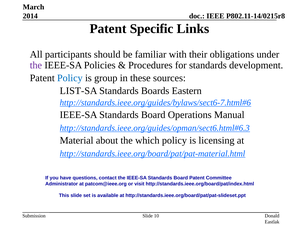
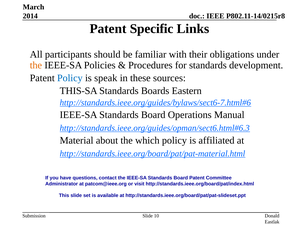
the at (36, 65) colour: purple -> orange
group: group -> speak
LIST-SA: LIST-SA -> THIS-SA
licensing: licensing -> affiliated
